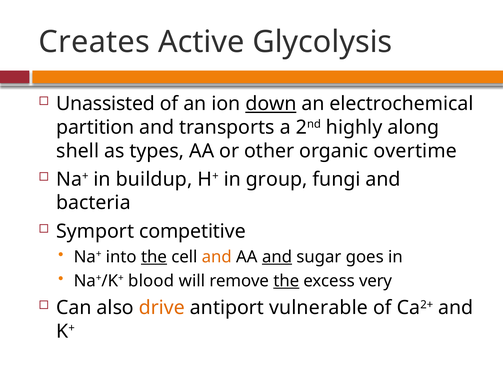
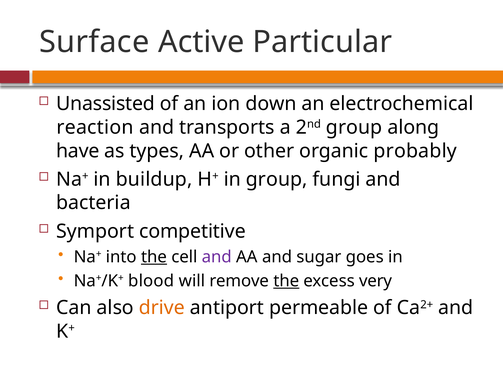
Creates: Creates -> Surface
Glycolysis: Glycolysis -> Particular
down underline: present -> none
partition: partition -> reaction
2nd highly: highly -> group
shell: shell -> have
overtime: overtime -> probably
and at (217, 256) colour: orange -> purple
and at (277, 256) underline: present -> none
vulnerable: vulnerable -> permeable
